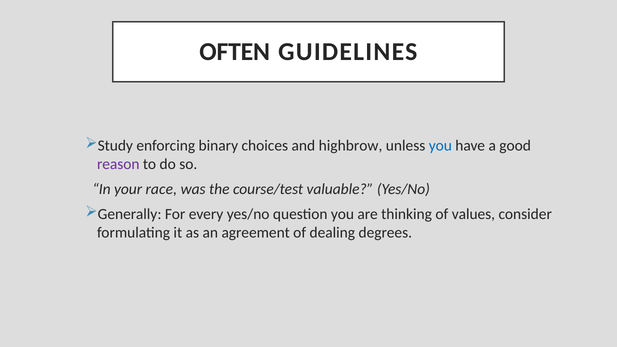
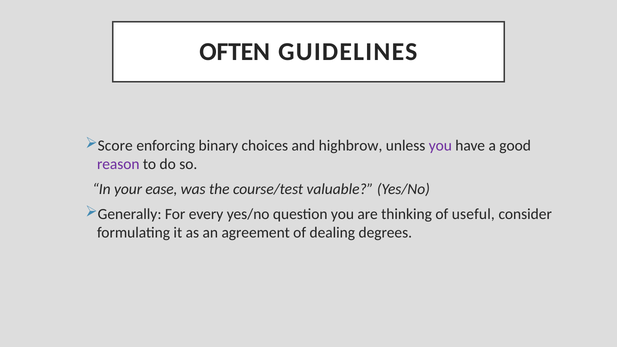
Study: Study -> Score
you at (440, 146) colour: blue -> purple
race: race -> ease
values: values -> useful
